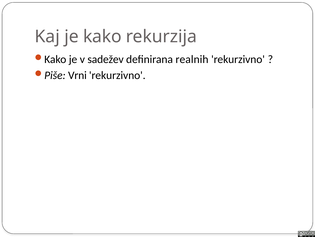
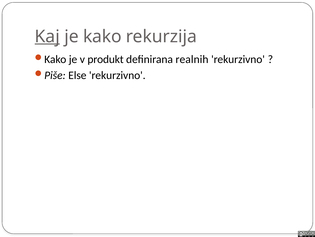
Kaj underline: none -> present
sadežev: sadežev -> produkt
Vrni: Vrni -> Else
